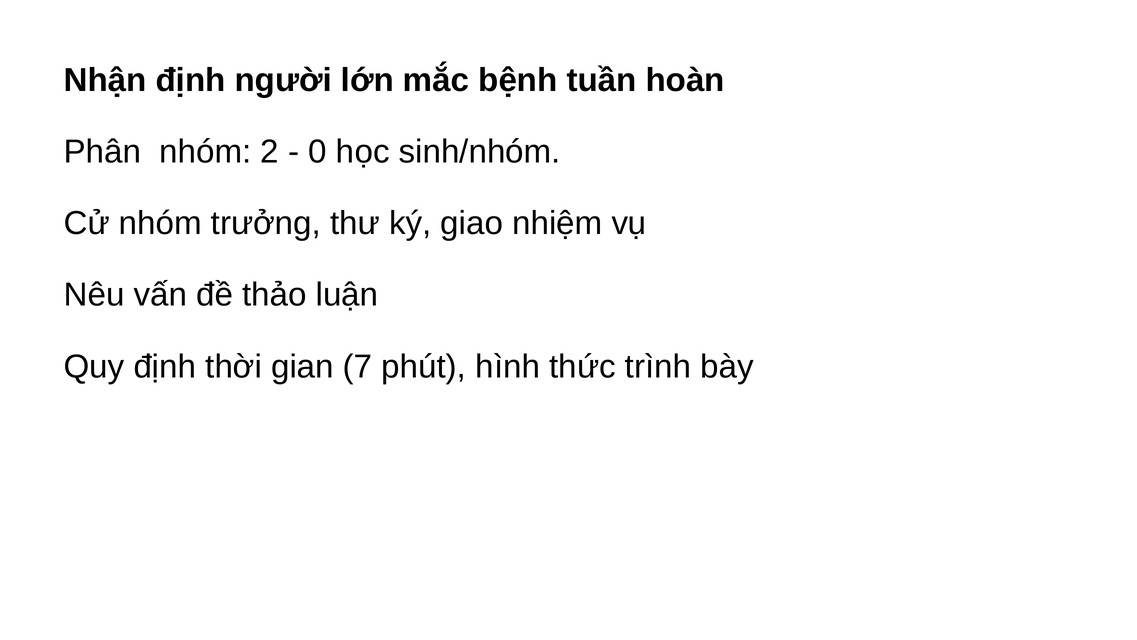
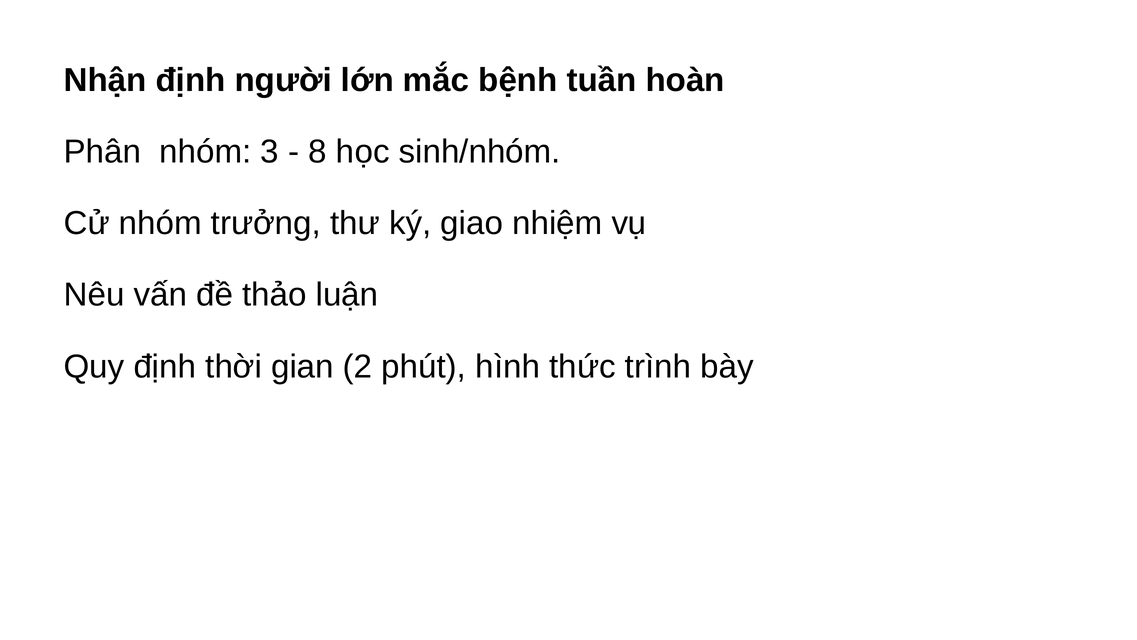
2: 2 -> 3
0: 0 -> 8
7: 7 -> 2
